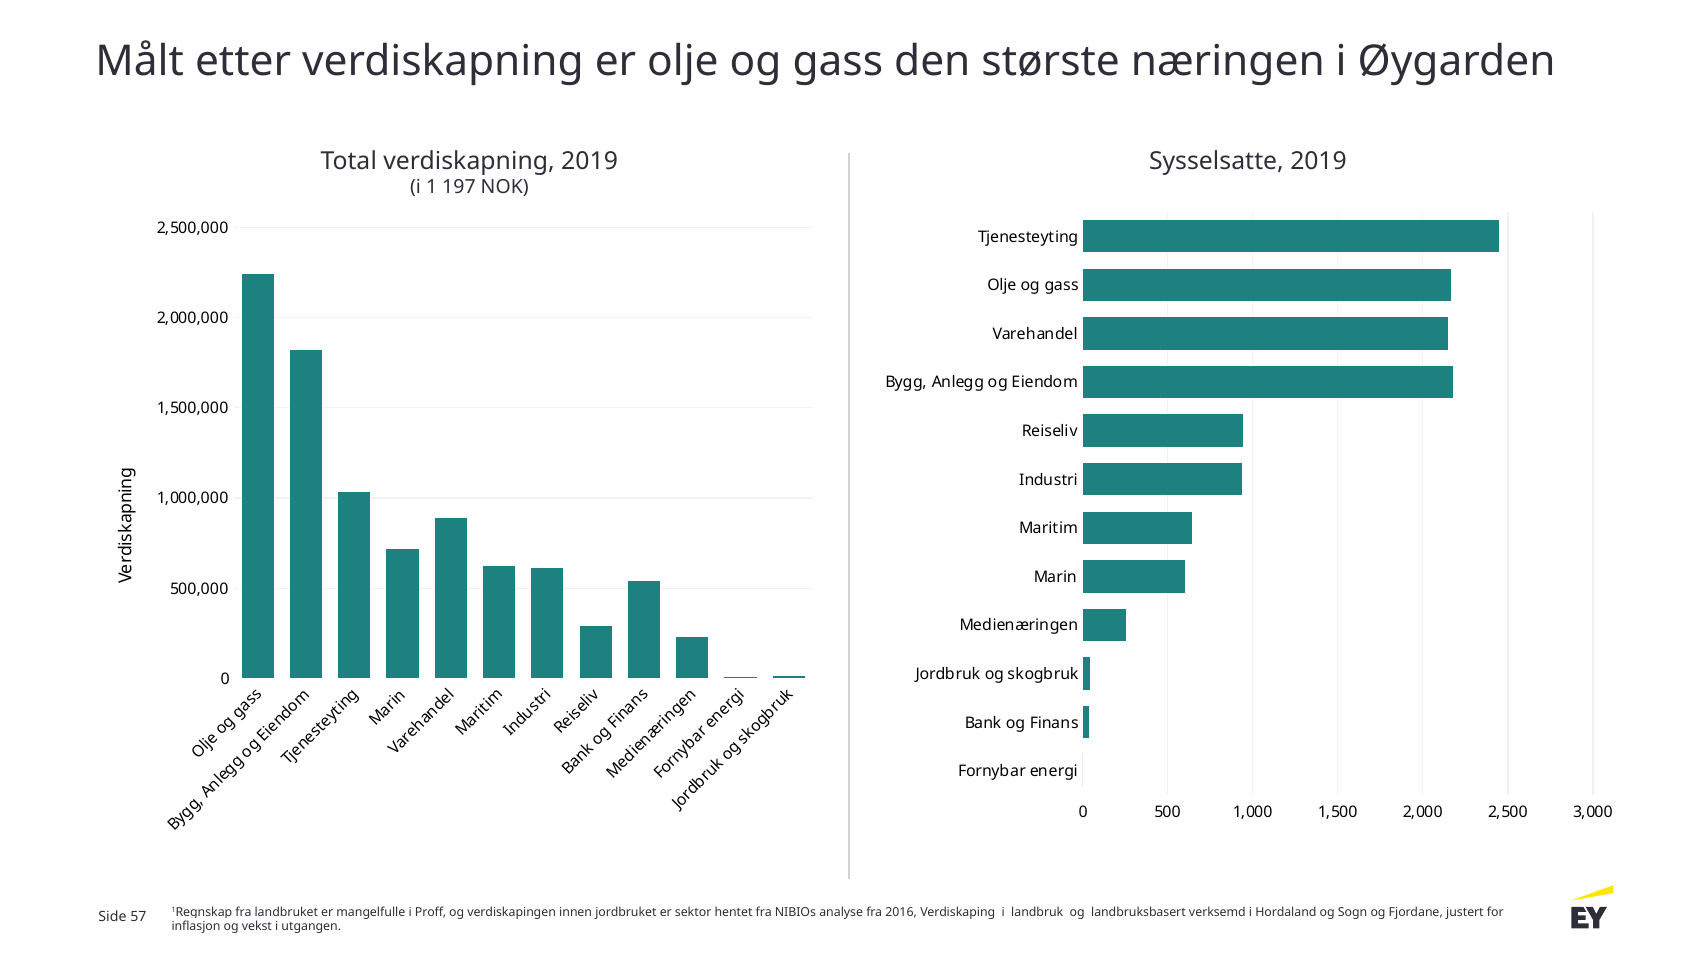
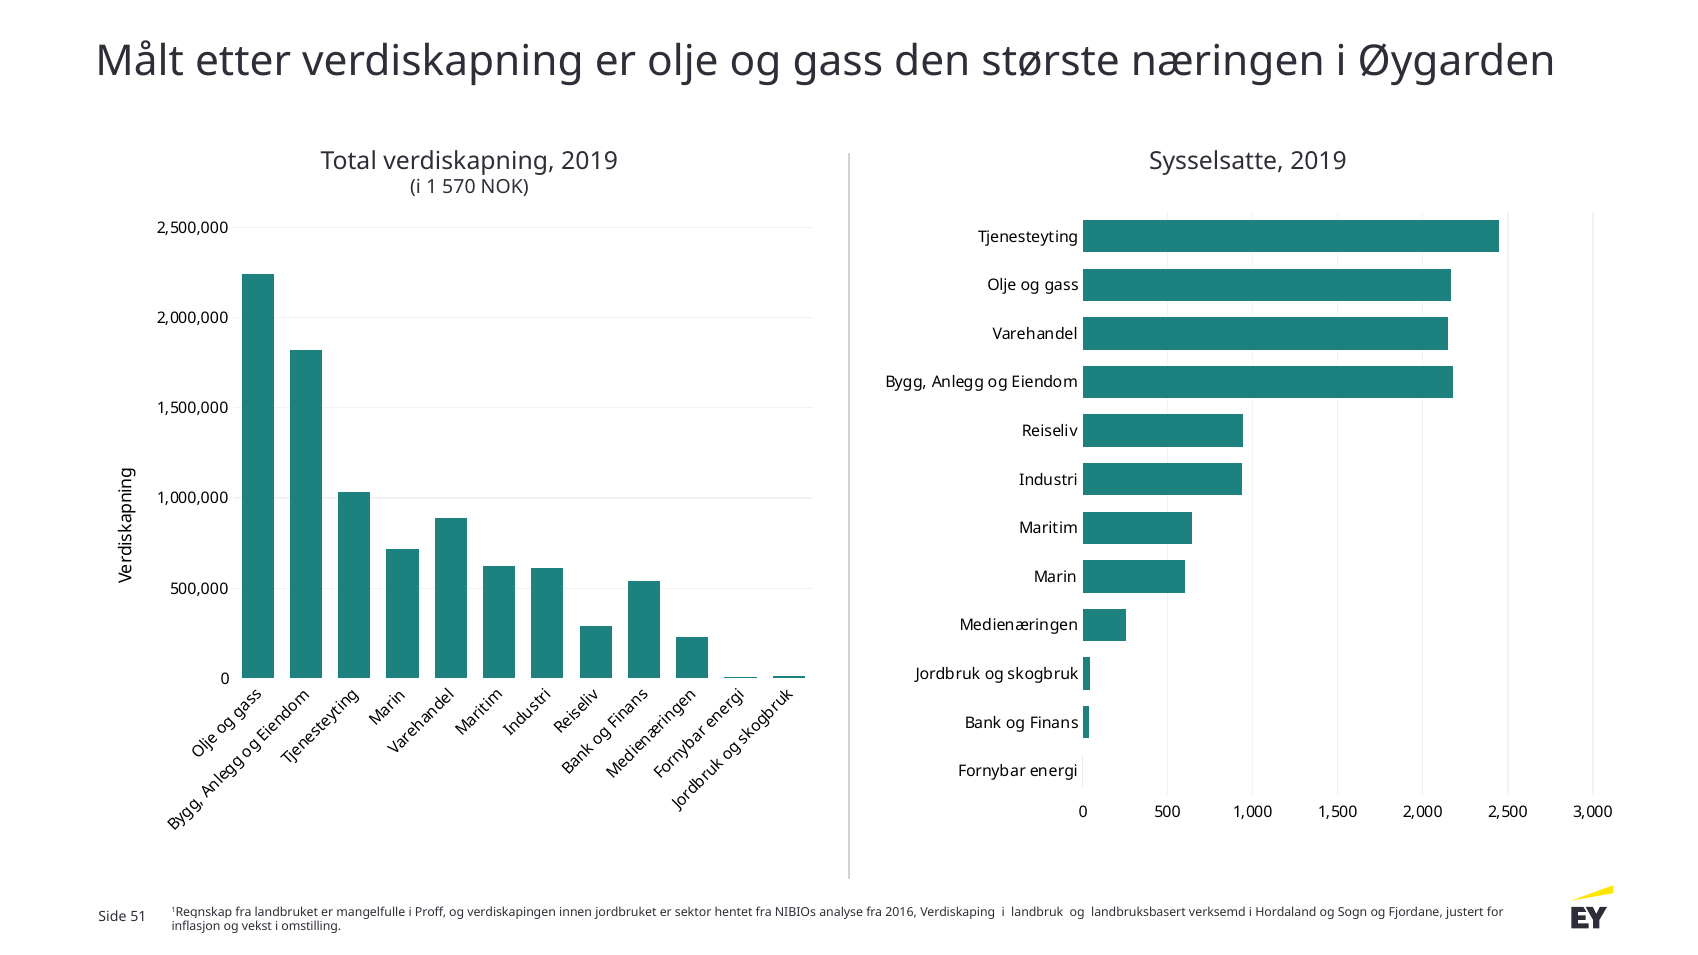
197: 197 -> 570
57: 57 -> 51
utgangen: utgangen -> omstilling
